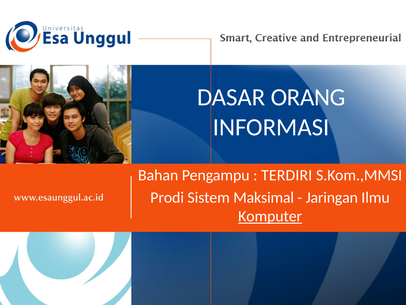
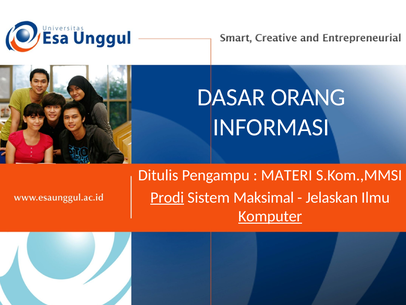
Bahan: Bahan -> Ditulis
TERDIRI: TERDIRI -> MATERI
Prodi underline: none -> present
Jaringan: Jaringan -> Jelaskan
